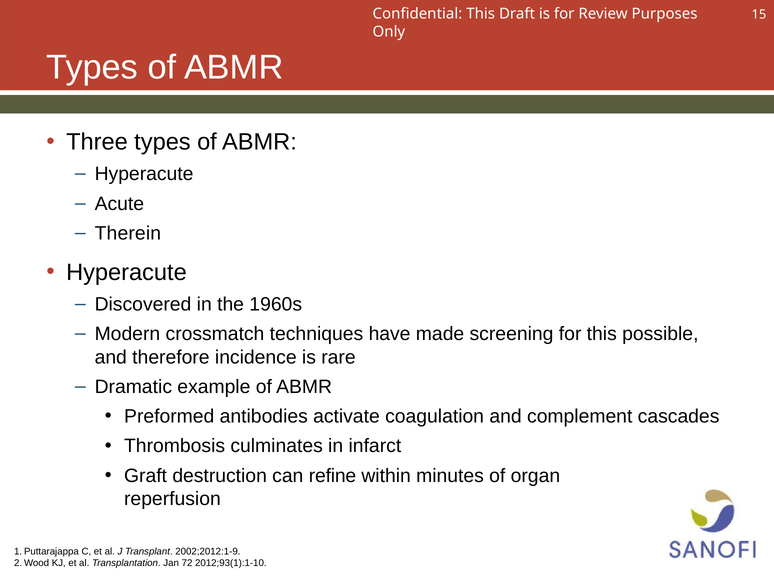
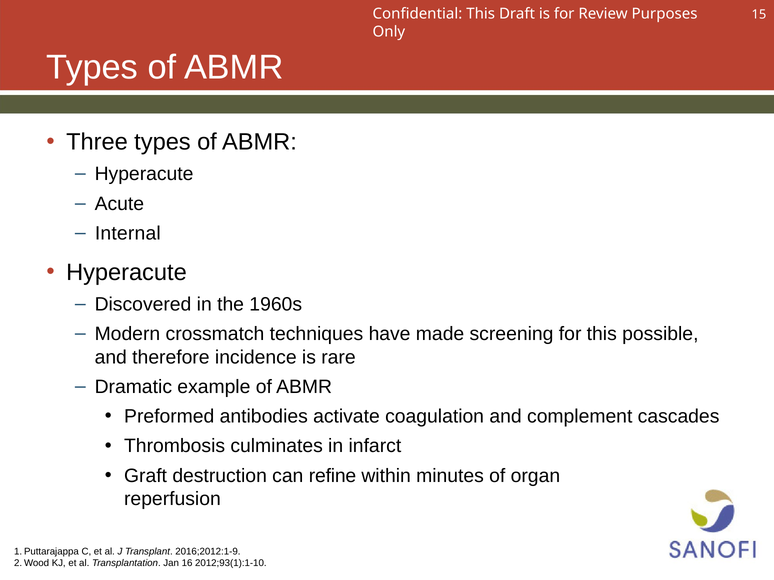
Therein: Therein -> Internal
2002;2012:1-9: 2002;2012:1-9 -> 2016;2012:1-9
72: 72 -> 16
